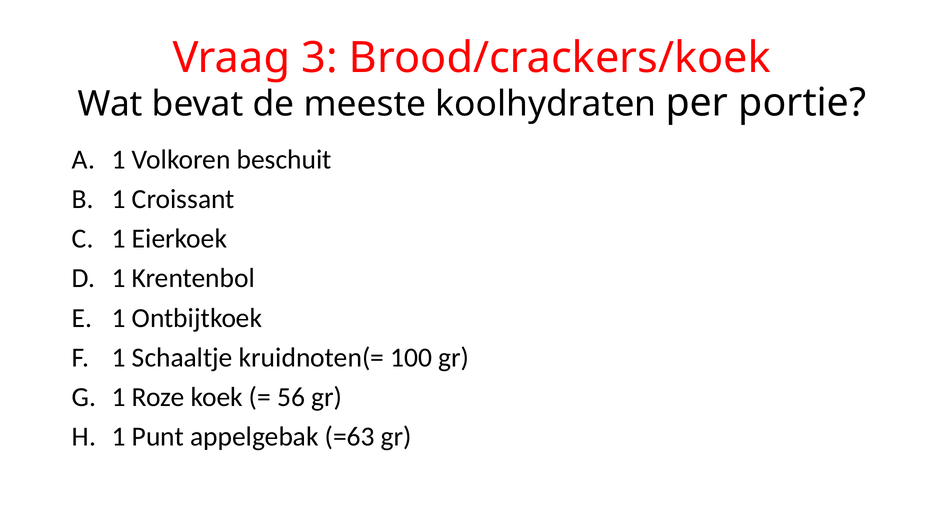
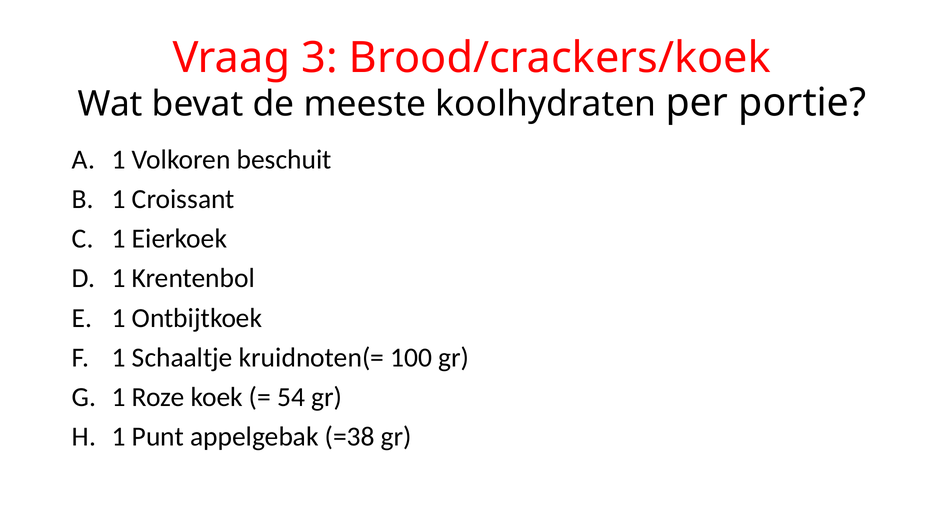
56: 56 -> 54
=63: =63 -> =38
